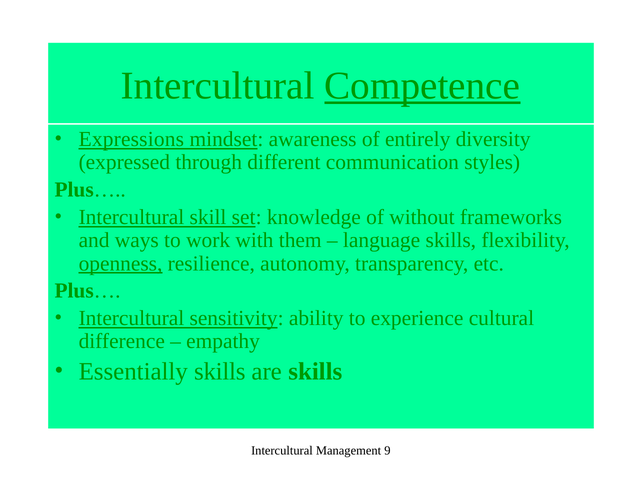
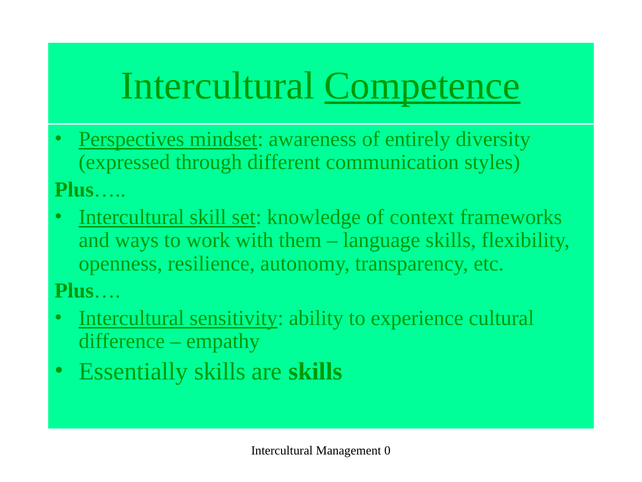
Expressions: Expressions -> Perspectives
without: without -> context
openness underline: present -> none
9: 9 -> 0
